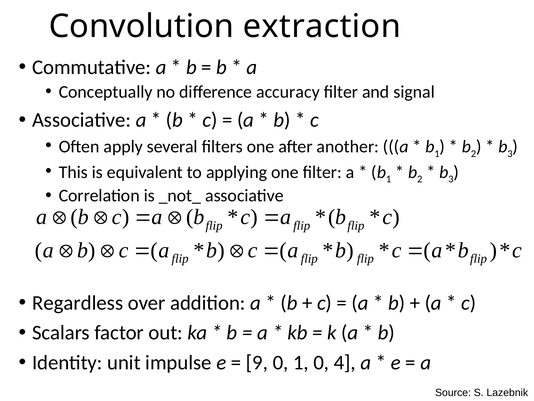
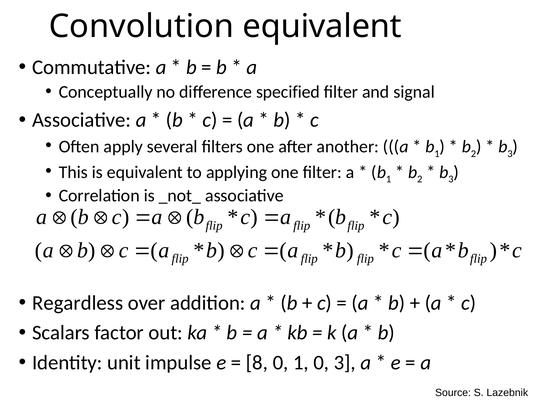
Convolution extraction: extraction -> equivalent
accuracy: accuracy -> specified
9: 9 -> 8
0 4: 4 -> 3
